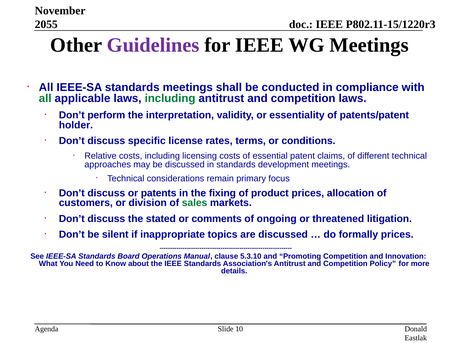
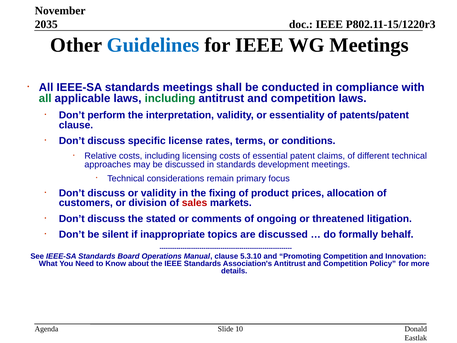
2055: 2055 -> 2035
Guidelines colour: purple -> blue
holder at (76, 125): holder -> clause
or patents: patents -> validity
sales colour: green -> red
formally prices: prices -> behalf
